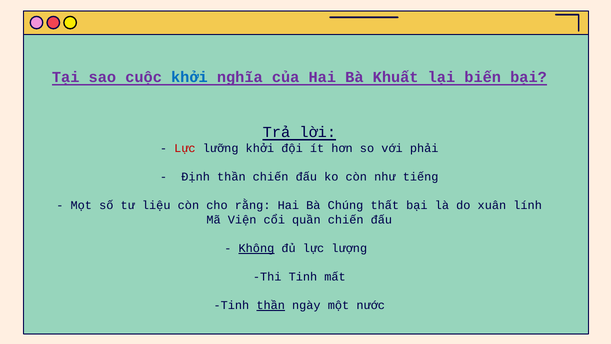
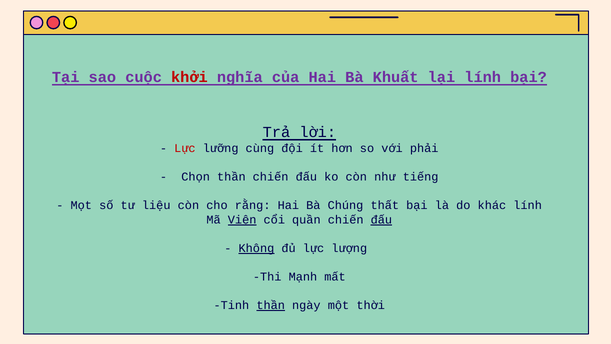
khởi at (189, 77) colour: blue -> red
lại biến: biến -> lính
lưỡng khởi: khởi -> cùng
Định: Định -> Chọn
xuân: xuân -> khác
Viện underline: none -> present
đấu at (381, 220) underline: none -> present
Thi Tinh: Tinh -> Mạnh
nước: nước -> thời
